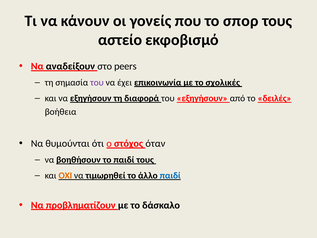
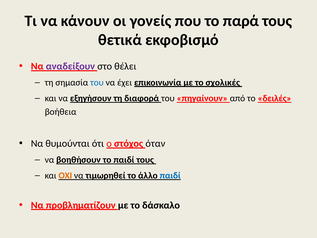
σπορ: σπορ -> παρά
αστείο: αστείο -> θετικά
αναδείξουν colour: black -> purple
peers: peers -> θέλει
του at (97, 83) colour: purple -> blue
του εξηγήσουν: εξηγήσουν -> πηγαίνουν
